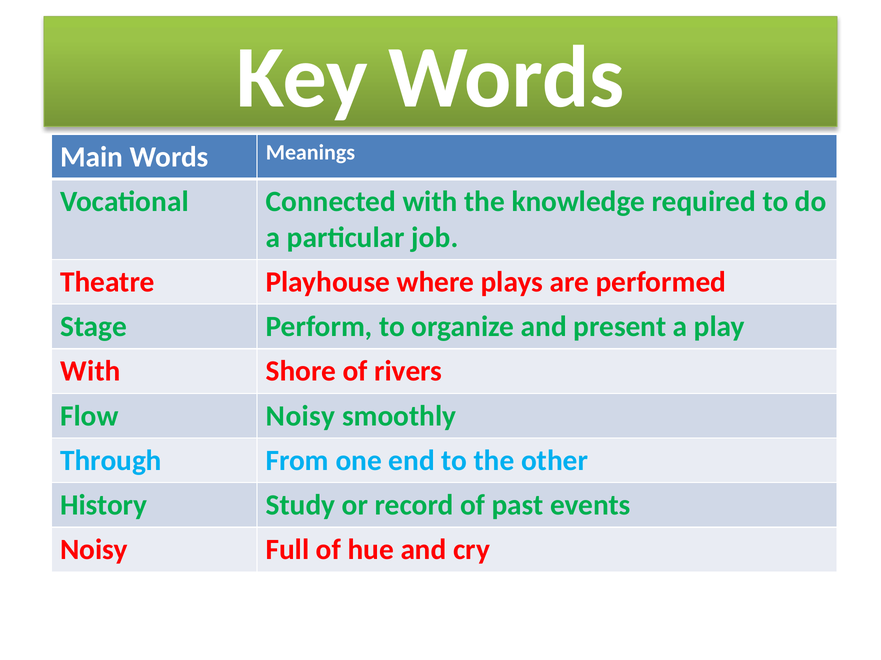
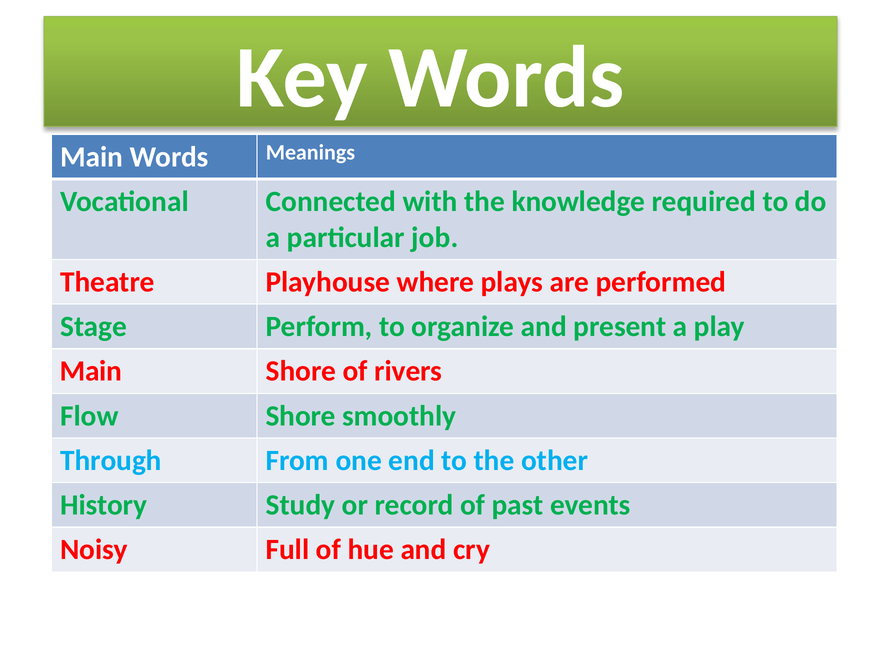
With at (90, 372): With -> Main
Flow Noisy: Noisy -> Shore
